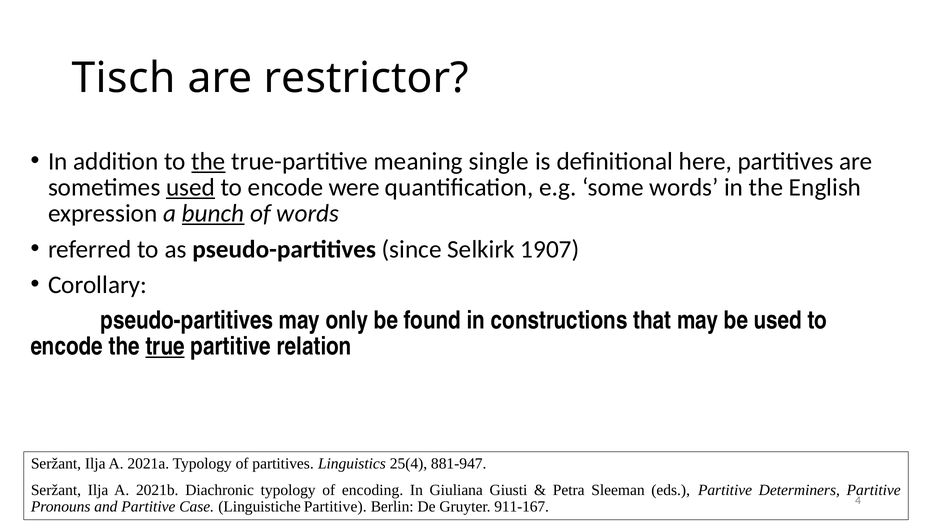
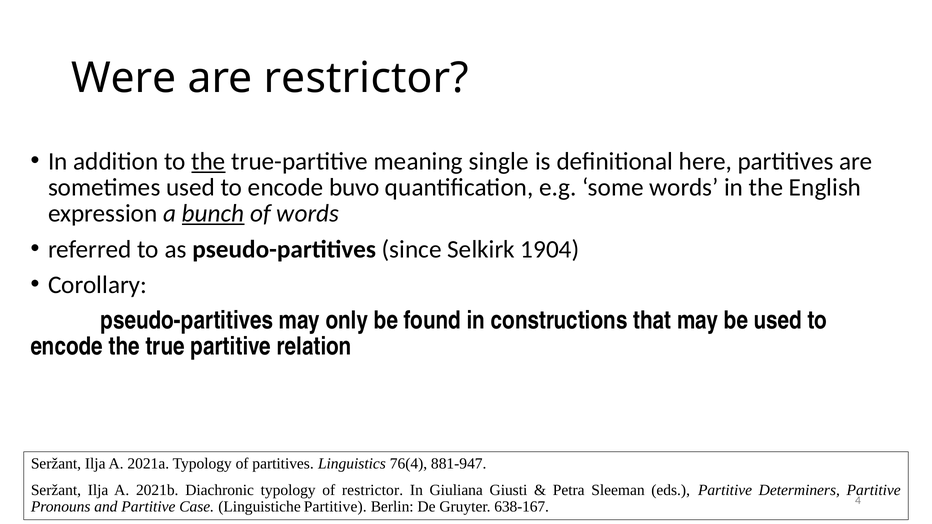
Tisch: Tisch -> Were
used at (191, 188) underline: present -> none
were: were -> buvo
1907: 1907 -> 1904
true underline: present -> none
25(4: 25(4 -> 76(4
of encoding: encoding -> restrictor
911-167: 911-167 -> 638-167
